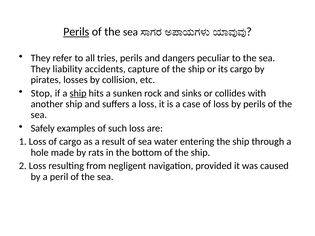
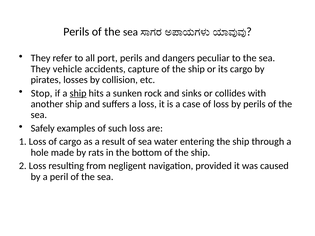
Perils at (76, 32) underline: present -> none
tries: tries -> port
liability: liability -> vehicle
